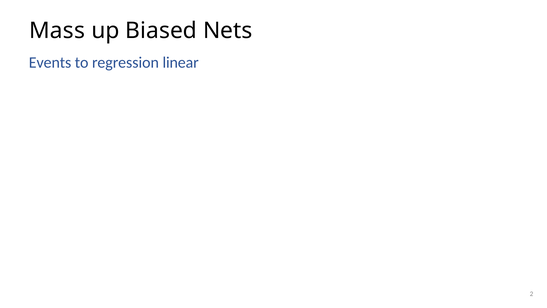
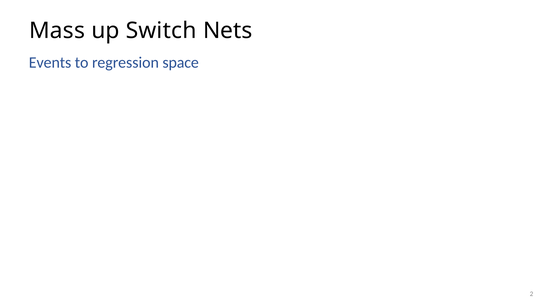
Biased: Biased -> Switch
linear: linear -> space
